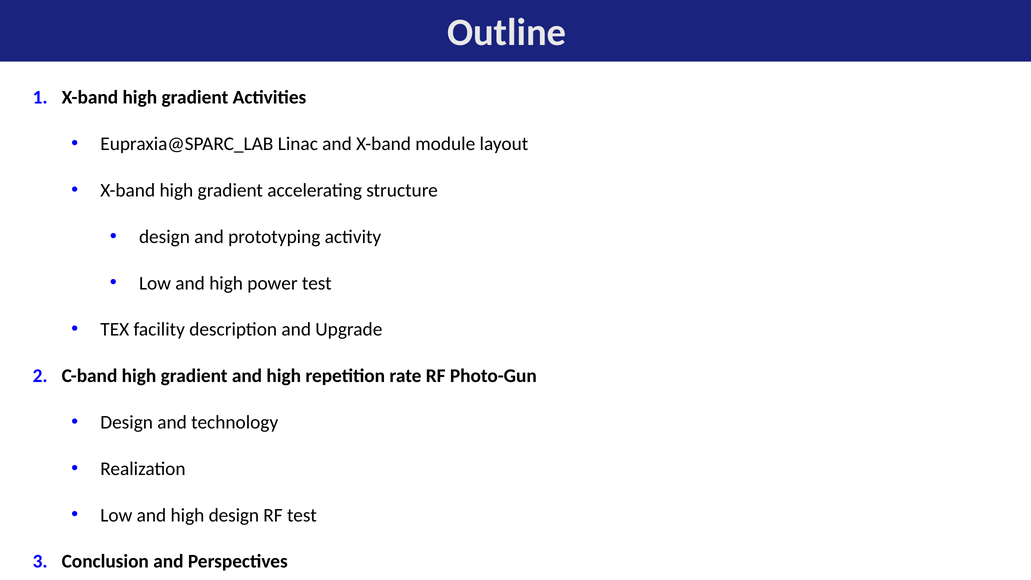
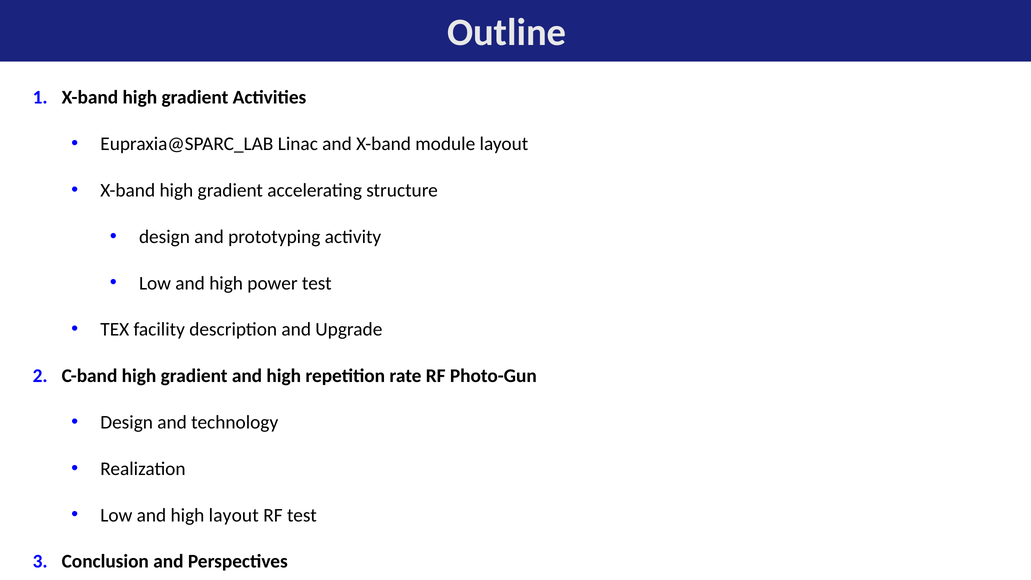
high design: design -> layout
